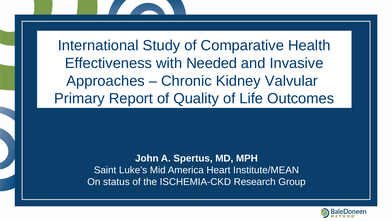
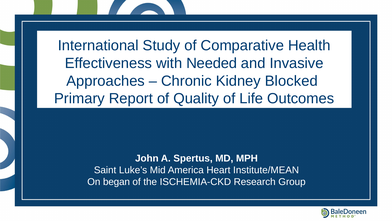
Valvular: Valvular -> Blocked
status: status -> began
